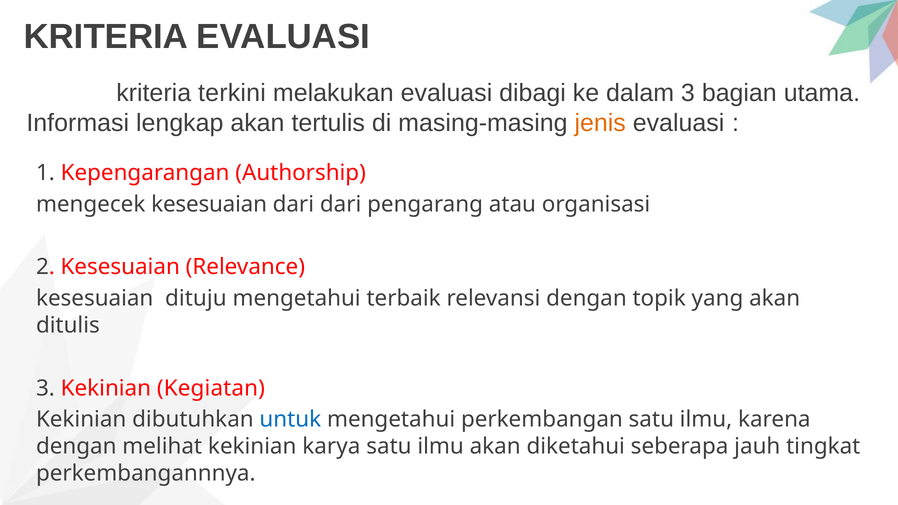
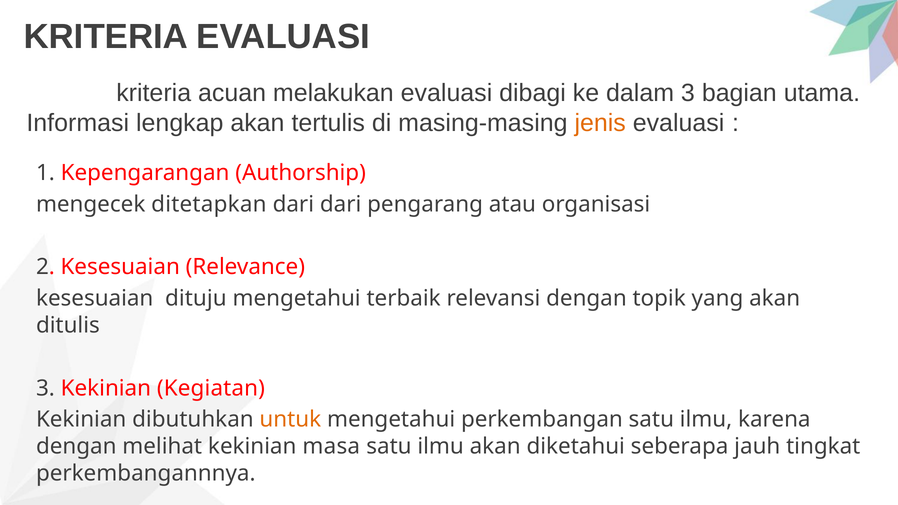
terkini: terkini -> acuan
mengecek kesesuaian: kesesuaian -> ditetapkan
untuk colour: blue -> orange
karya: karya -> masa
